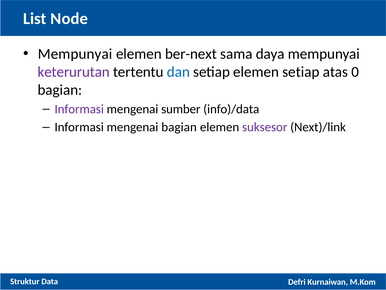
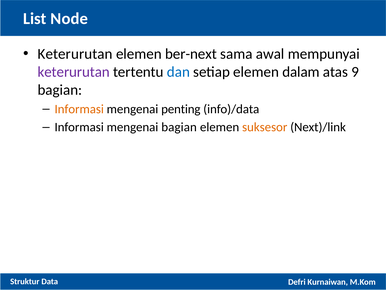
Mempunyai at (75, 54): Mempunyai -> Keterurutan
daya: daya -> awal
elemen setiap: setiap -> dalam
0: 0 -> 9
Informasi at (79, 109) colour: purple -> orange
sumber: sumber -> penting
suksesor colour: purple -> orange
